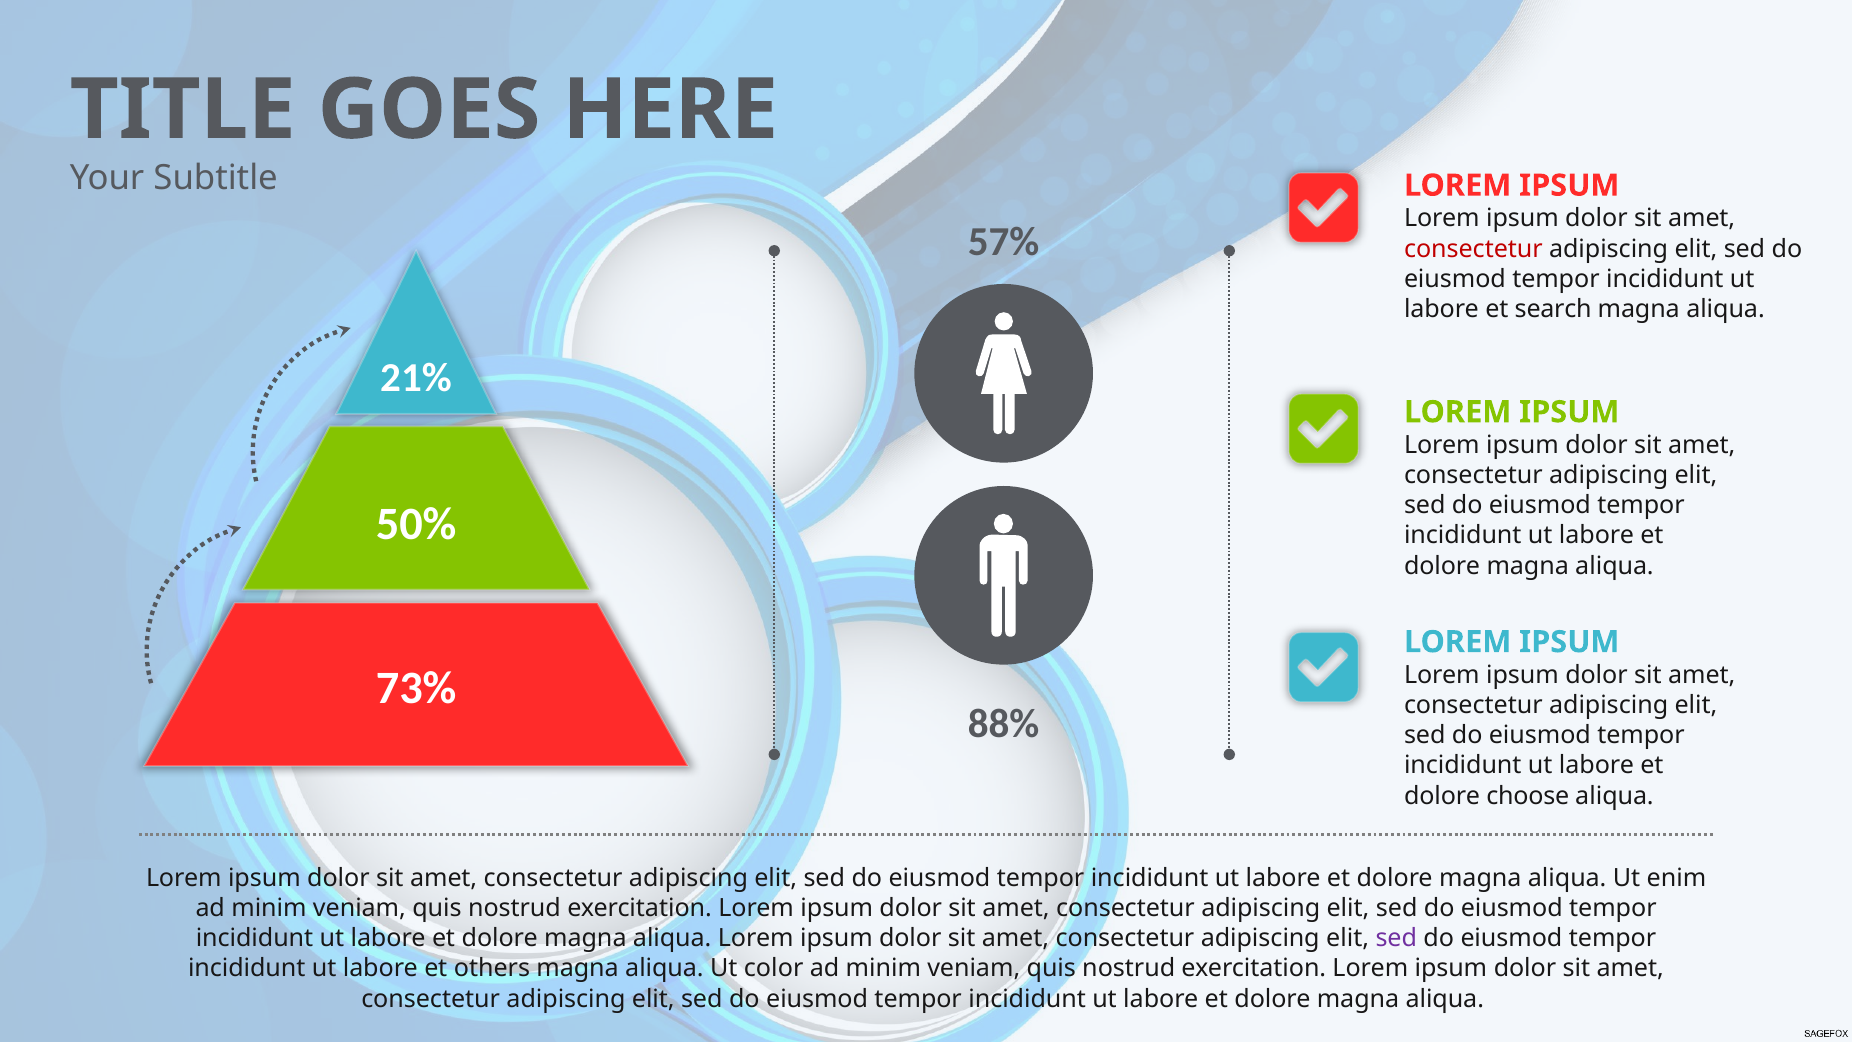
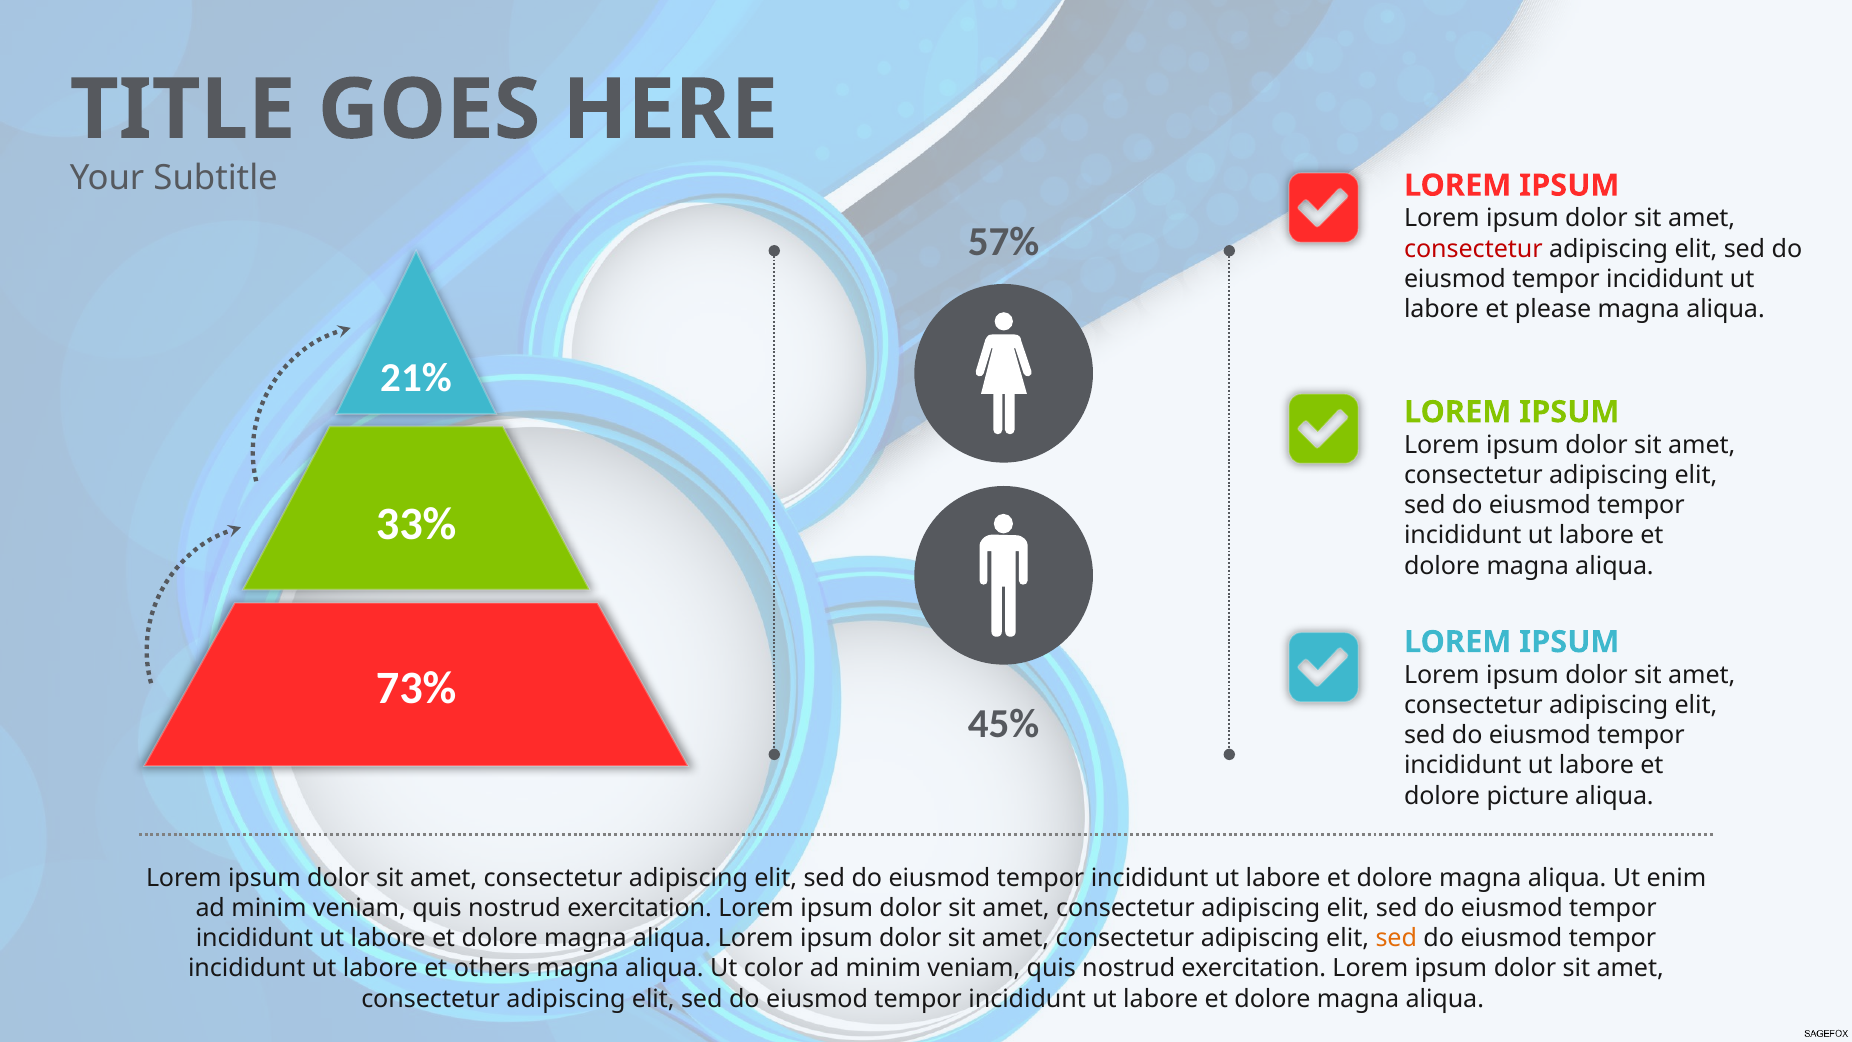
search: search -> please
50%: 50% -> 33%
88%: 88% -> 45%
choose: choose -> picture
sed at (1396, 938) colour: purple -> orange
